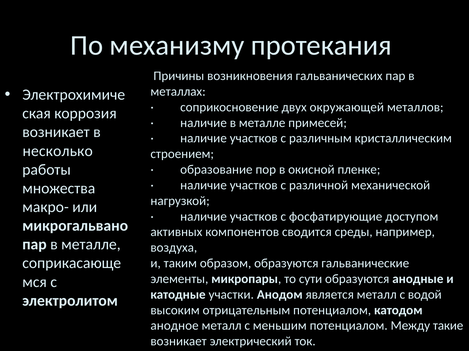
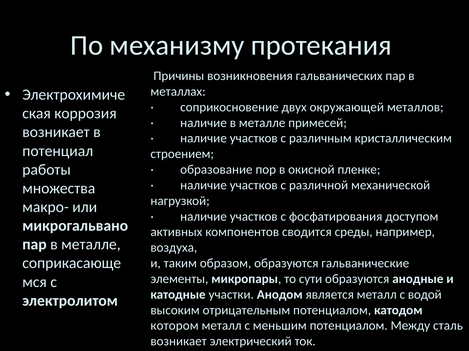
несколько: несколько -> потенциал
фосфатирующие: фосфатирующие -> фосфатирования
анодное: анодное -> котором
такие: такие -> сталь
